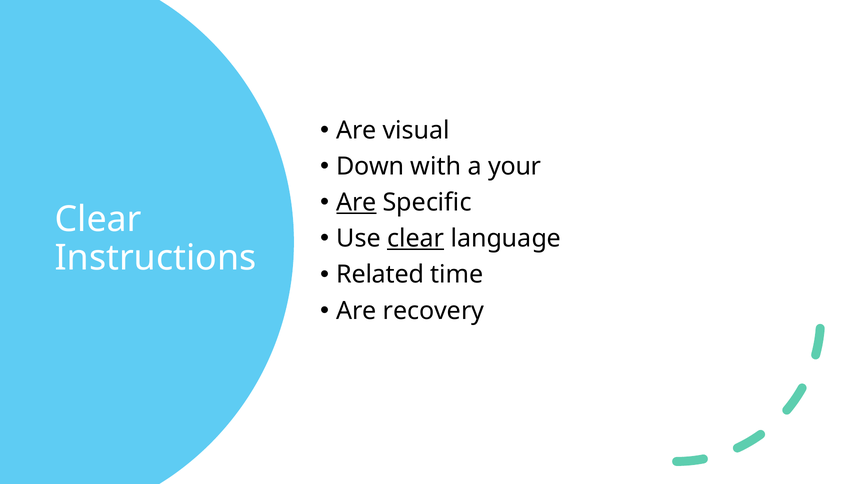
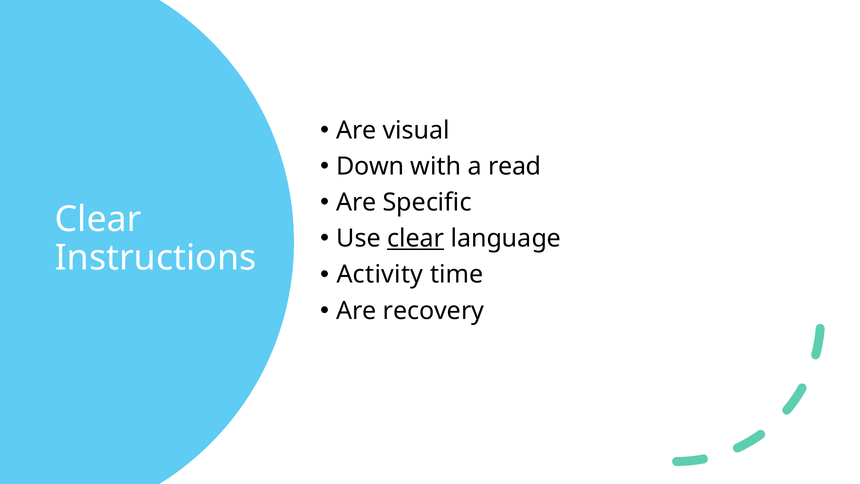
your: your -> read
Are at (356, 203) underline: present -> none
Related: Related -> Activity
